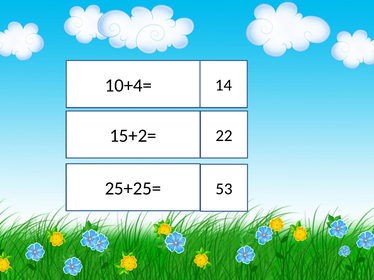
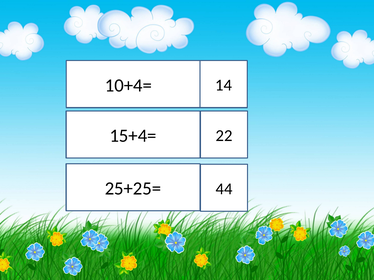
15+2=: 15+2= -> 15+4=
53: 53 -> 44
